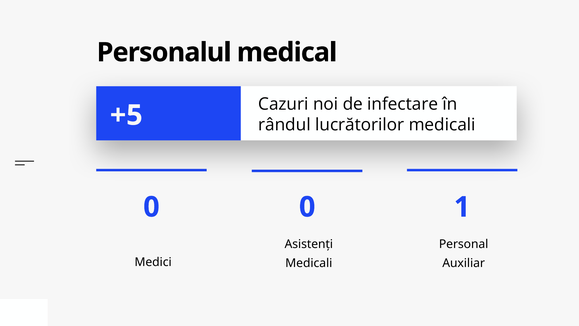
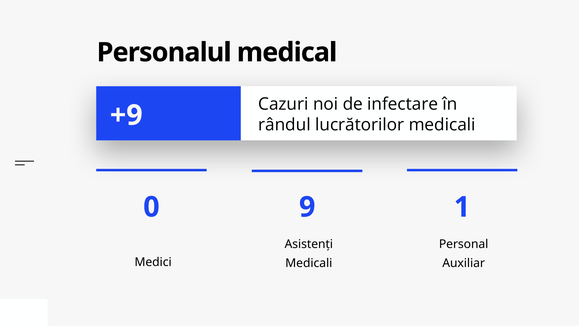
+5: +5 -> +9
0 0: 0 -> 9
